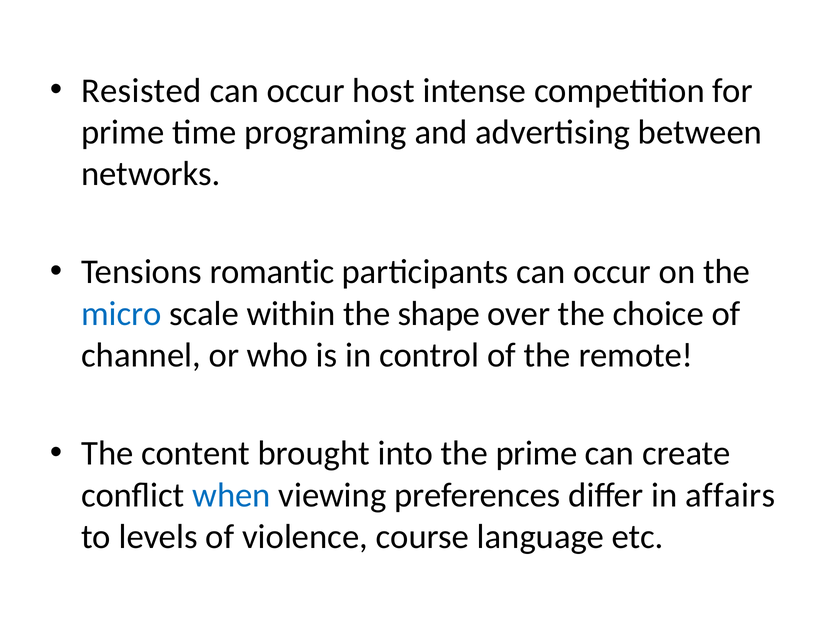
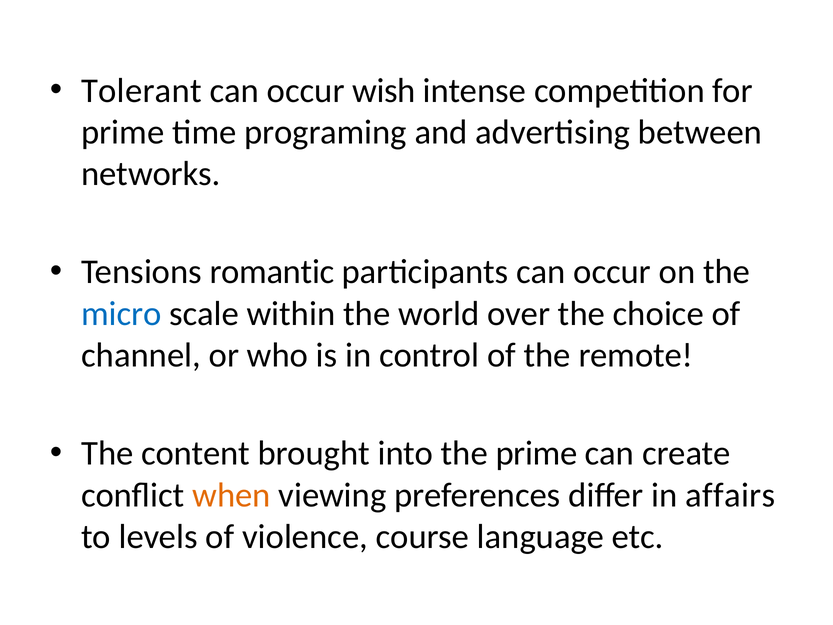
Resisted: Resisted -> Tolerant
host: host -> wish
shape: shape -> world
when colour: blue -> orange
